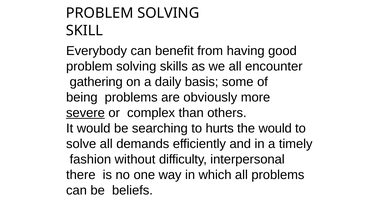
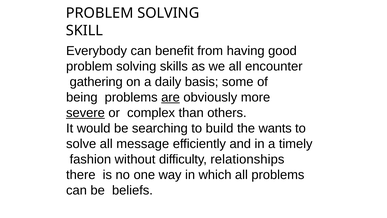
are underline: none -> present
hurts: hurts -> build
the would: would -> wants
demands: demands -> message
interpersonal: interpersonal -> relationships
